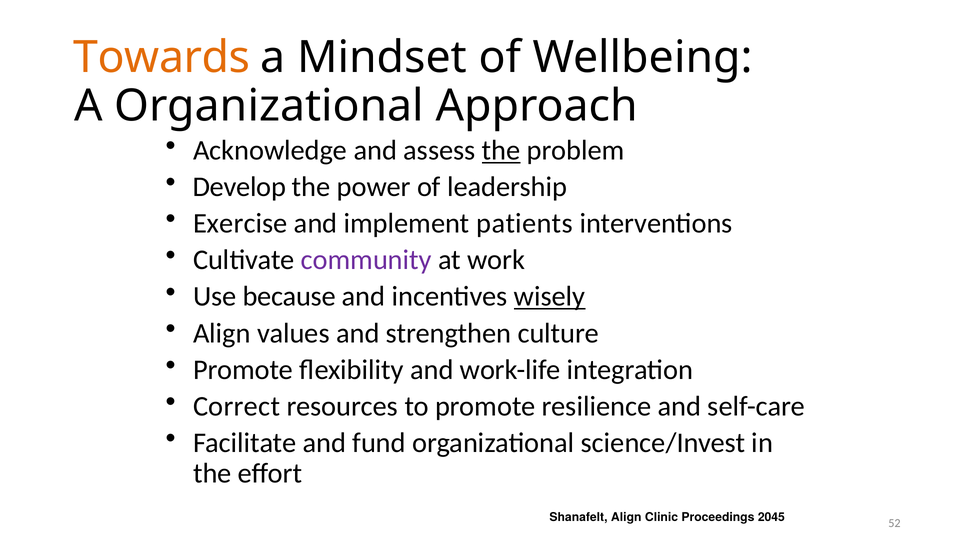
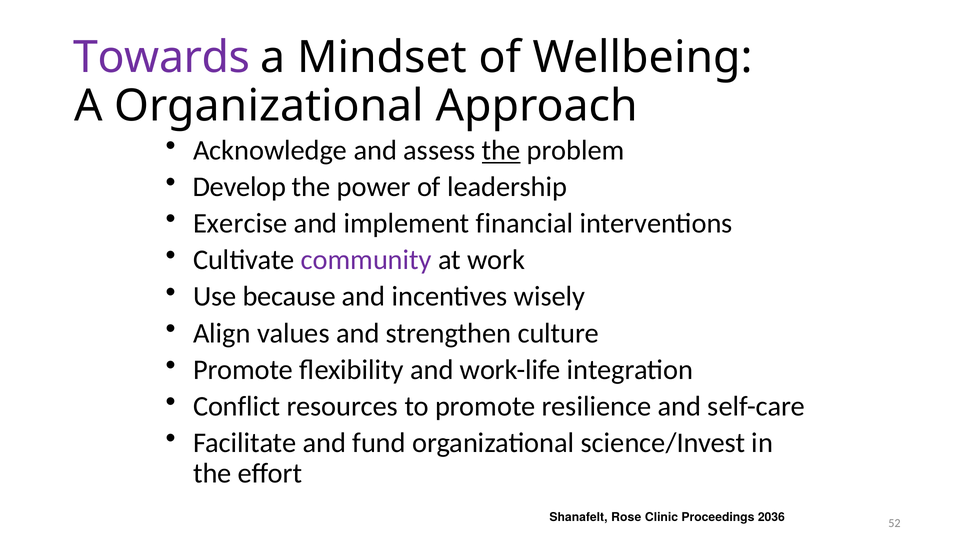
Towards colour: orange -> purple
patients: patients -> financial
wisely underline: present -> none
Correct: Correct -> Conflict
Shanafelt Align: Align -> Rose
2045: 2045 -> 2036
